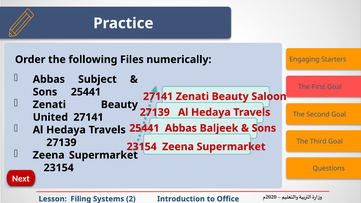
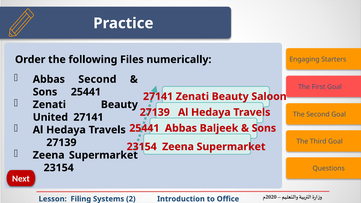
Abbas Subject: Subject -> Second
